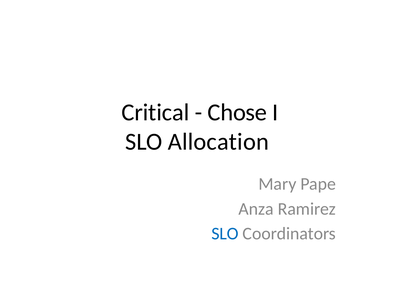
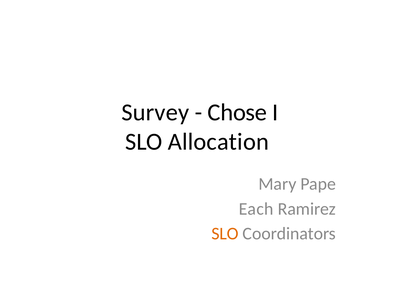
Critical: Critical -> Survey
Anza: Anza -> Each
SLO at (225, 234) colour: blue -> orange
